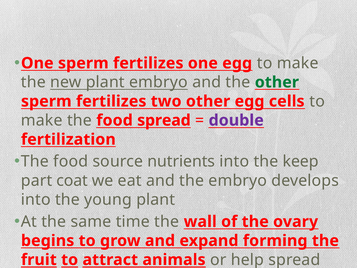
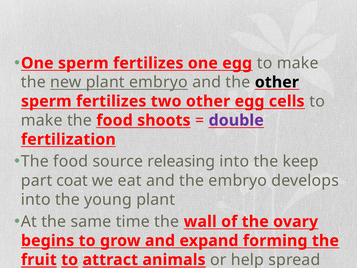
other at (277, 82) colour: green -> black
food spread: spread -> shoots
nutrients: nutrients -> releasing
